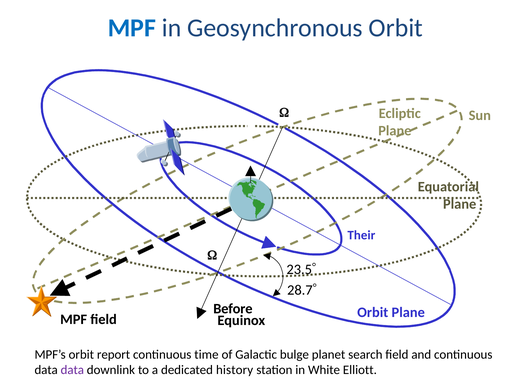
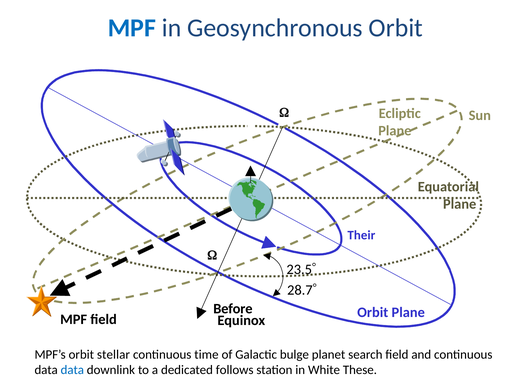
report: report -> stellar
data at (72, 370) colour: purple -> blue
history: history -> follows
Elliott: Elliott -> These
